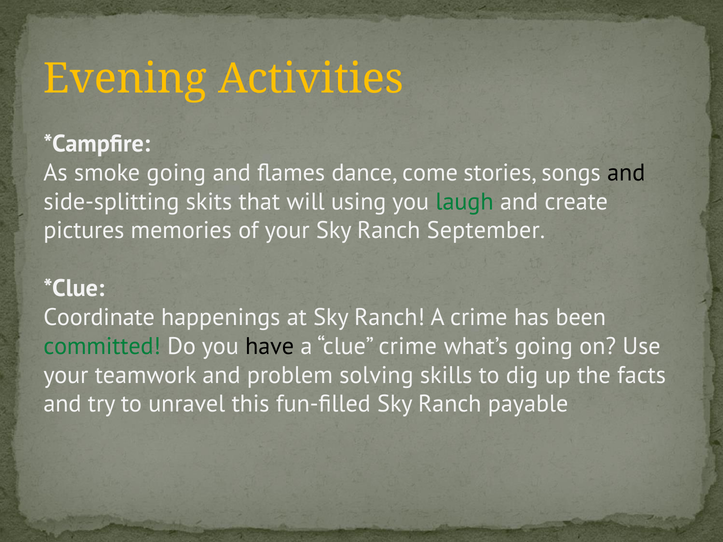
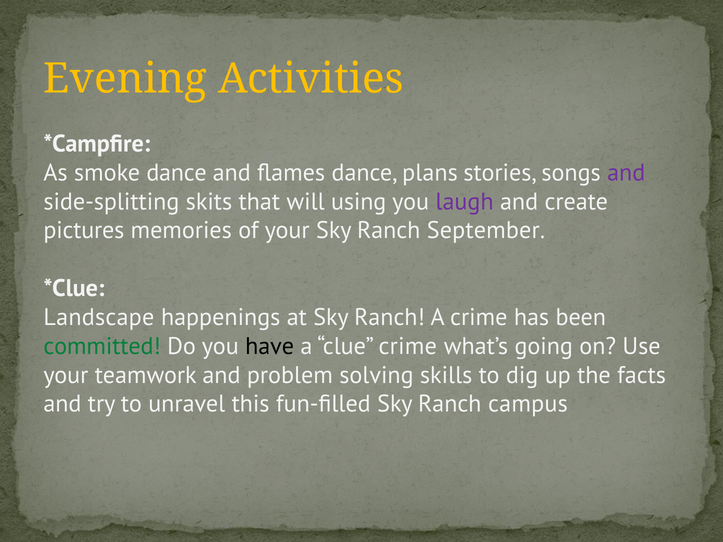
smoke going: going -> dance
come: come -> plans
and at (626, 173) colour: black -> purple
laugh colour: green -> purple
Coordinate: Coordinate -> Landscape
payable: payable -> campus
